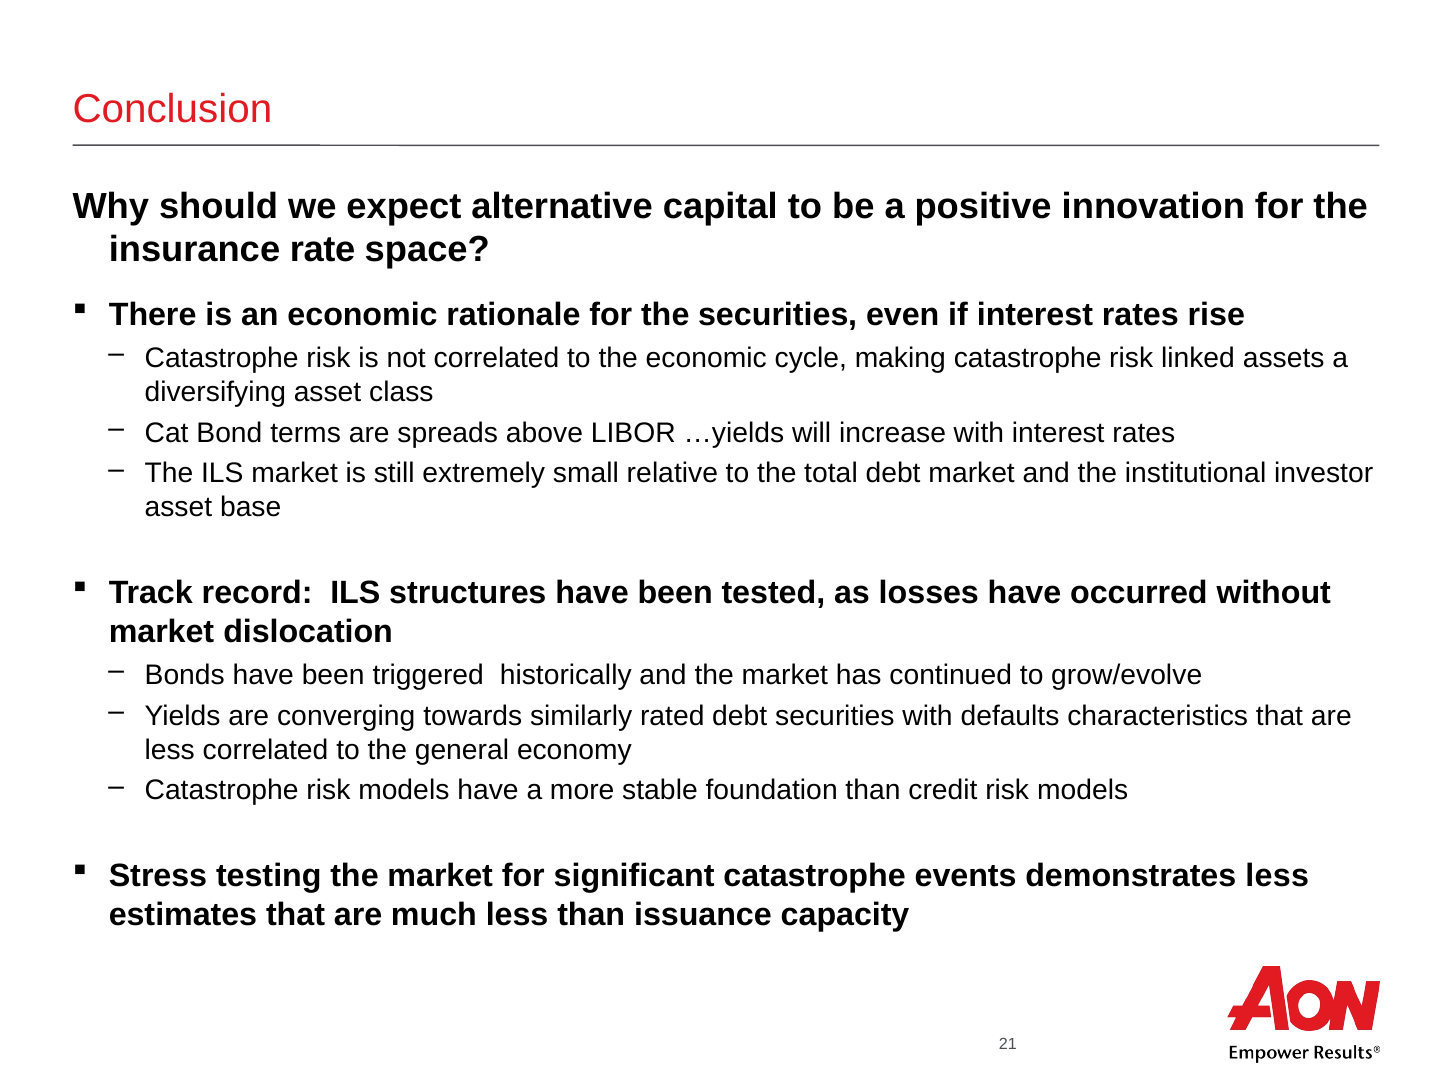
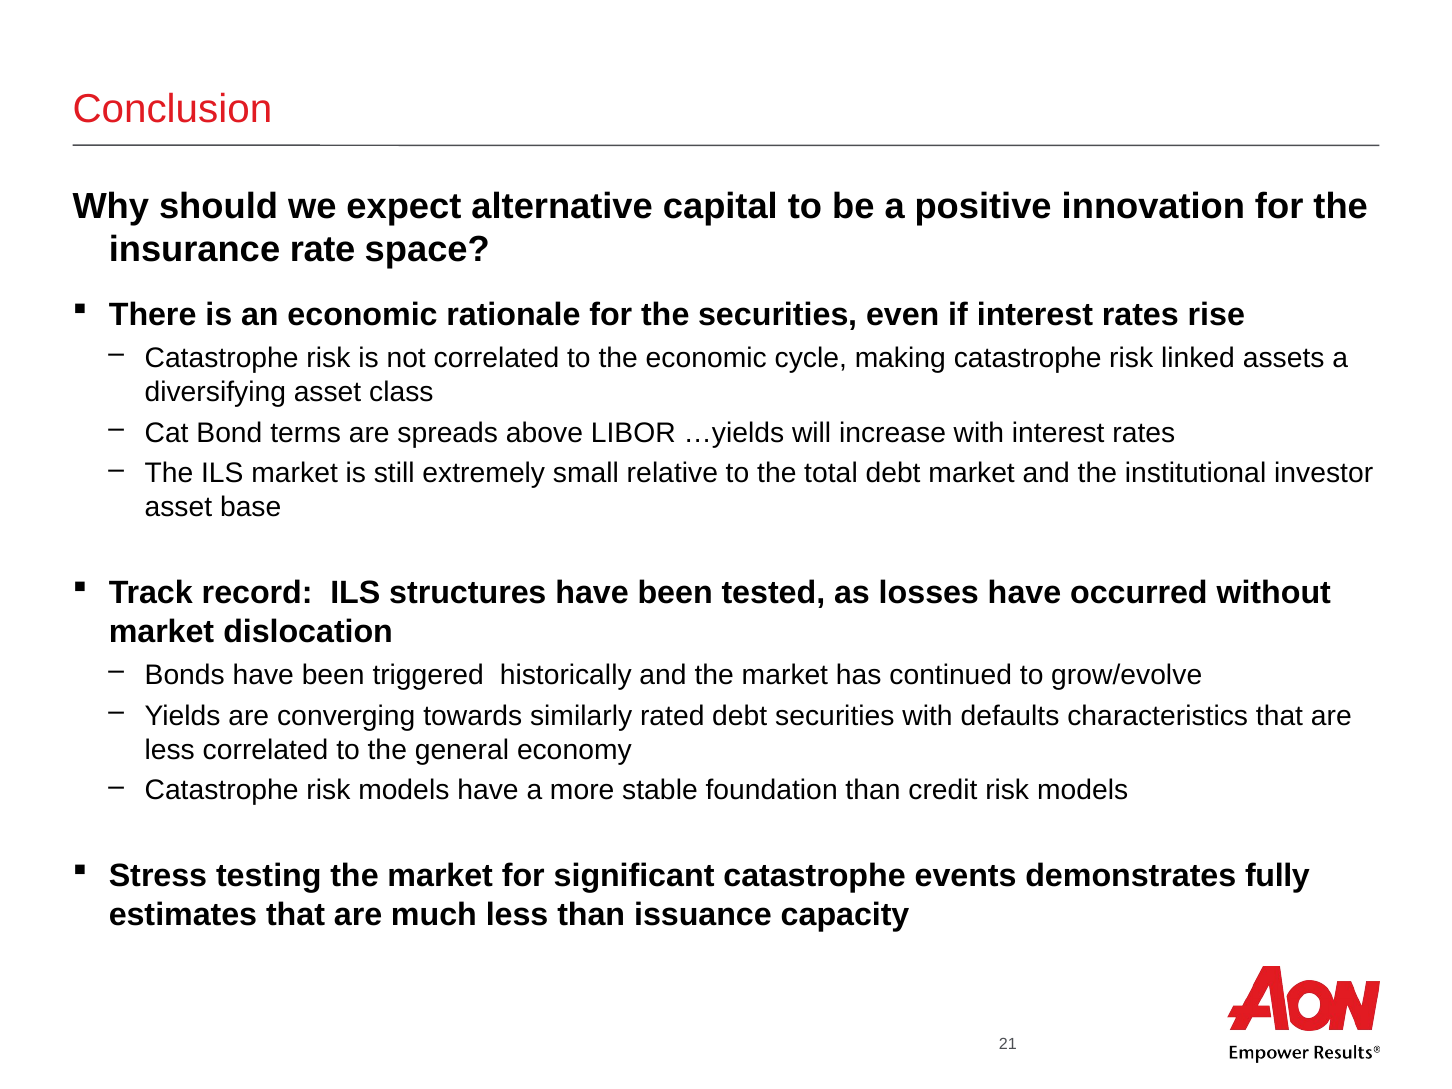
demonstrates less: less -> fully
